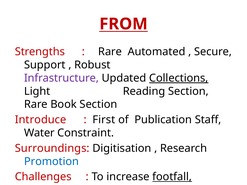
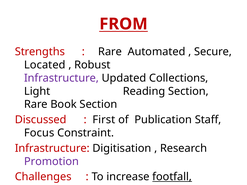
Support: Support -> Located
Collections underline: present -> none
Introduce: Introduce -> Discussed
Water: Water -> Focus
Surroundings at (52, 148): Surroundings -> Infrastructure
Promotion colour: blue -> purple
